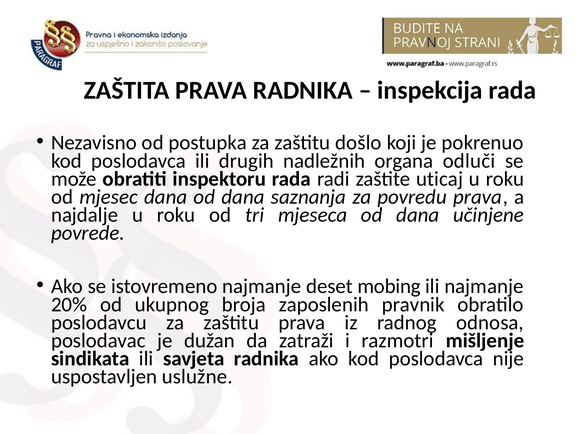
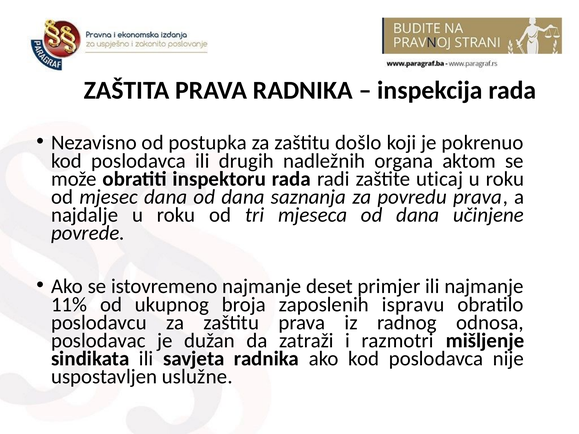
odluči: odluči -> aktom
mobing: mobing -> primjer
20%: 20% -> 11%
pravnik: pravnik -> ispravu
